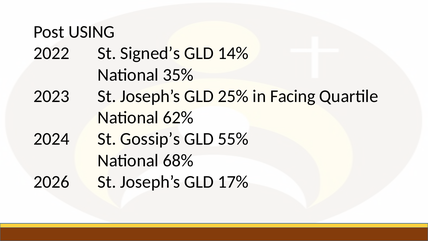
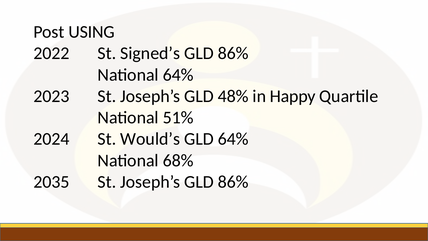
14% at (233, 53): 14% -> 86%
National 35%: 35% -> 64%
25%: 25% -> 48%
Facing: Facing -> Happy
62%: 62% -> 51%
Gossip’s: Gossip’s -> Would’s
GLD 55%: 55% -> 64%
2026: 2026 -> 2035
Joseph’s GLD 17%: 17% -> 86%
